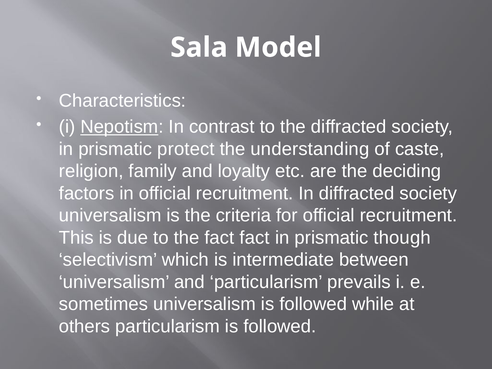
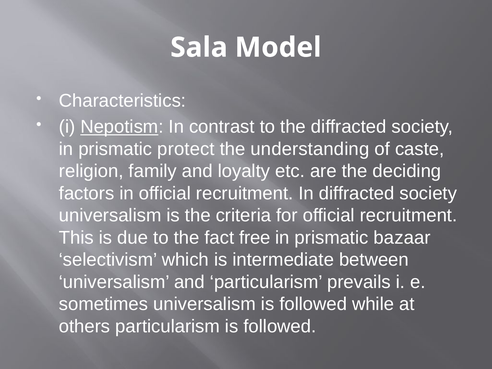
fact fact: fact -> free
though: though -> bazaar
